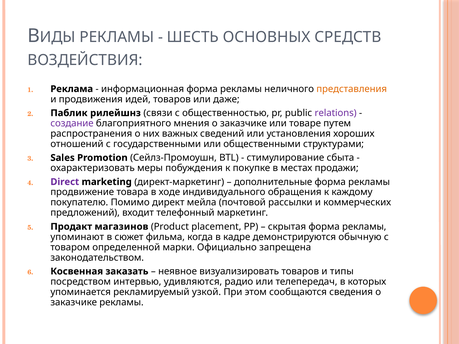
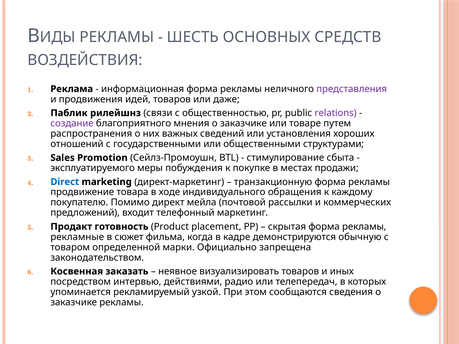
представления colour: orange -> purple
охарактеризовать: охарактеризовать -> эксплуатируемого
Direct colour: purple -> blue
дополнительные: дополнительные -> транзакционную
магазинов: магазинов -> готовность
упоминают: упоминают -> рекламные
типы: типы -> иных
удивляются: удивляются -> действиями
